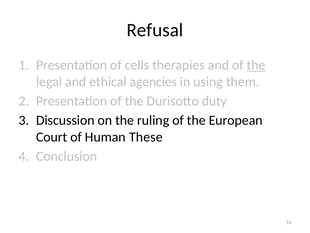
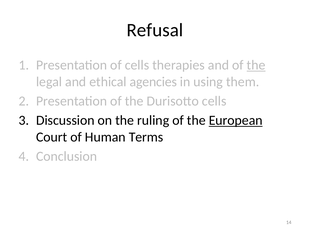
Durisotto duty: duty -> cells
European underline: none -> present
These: These -> Terms
